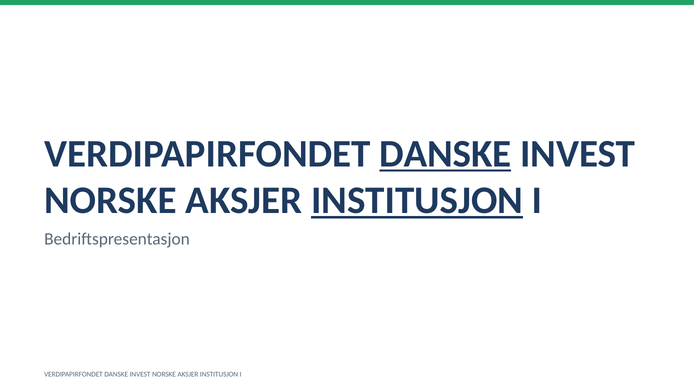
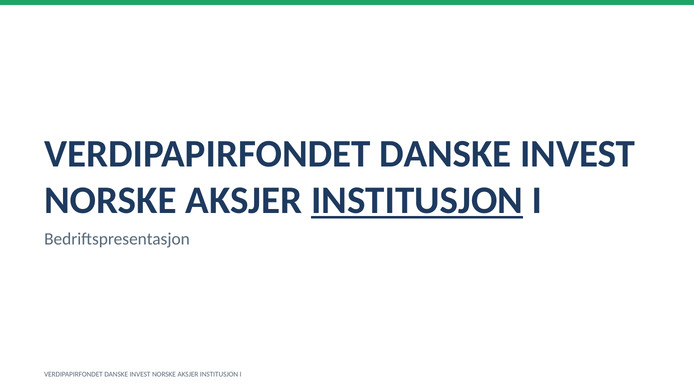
DANSKE at (445, 154) underline: present -> none
